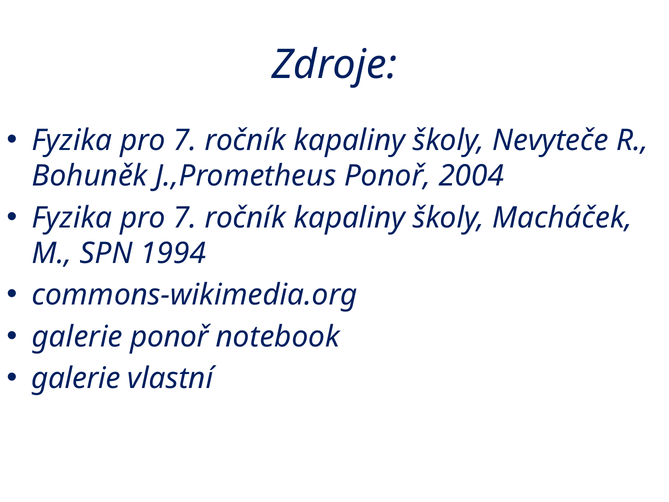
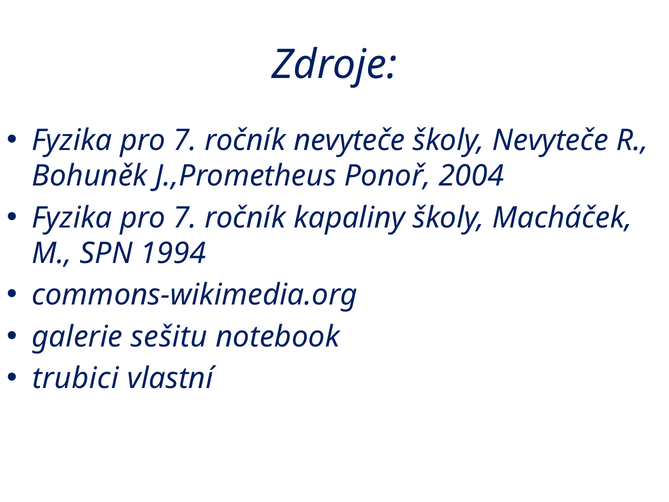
kapaliny at (349, 140): kapaliny -> nevyteče
galerie ponoř: ponoř -> sešitu
galerie at (76, 378): galerie -> trubici
